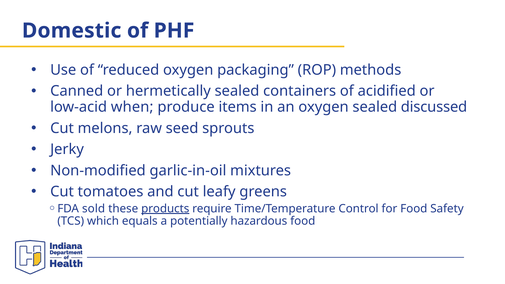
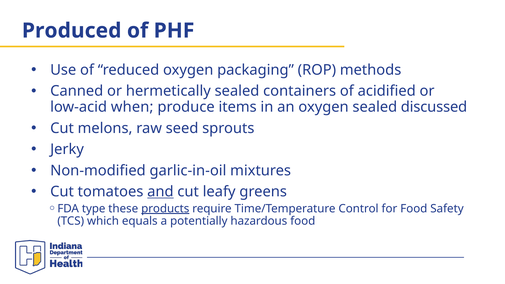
Domestic: Domestic -> Produced
and underline: none -> present
sold: sold -> type
